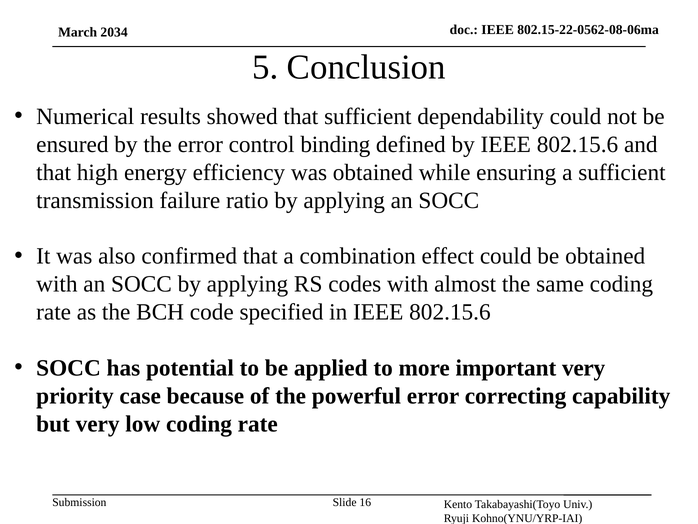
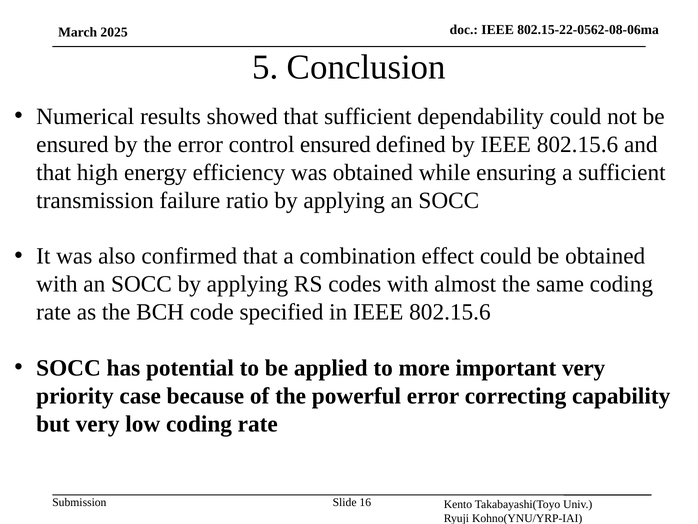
2034: 2034 -> 2025
control binding: binding -> ensured
